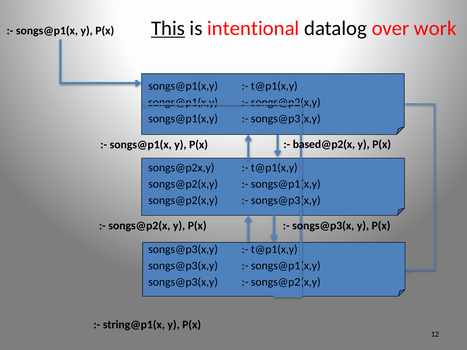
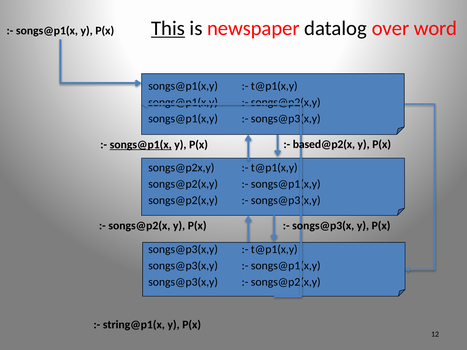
intentional: intentional -> newspaper
work: work -> word
songs@p1(x at (141, 145) underline: none -> present
